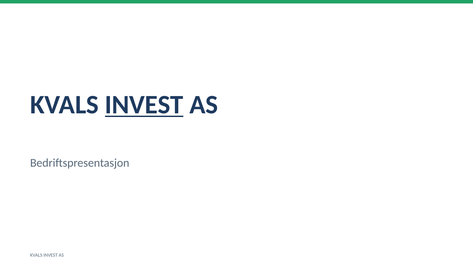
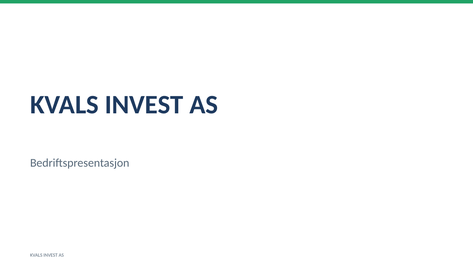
INVEST at (144, 105) underline: present -> none
